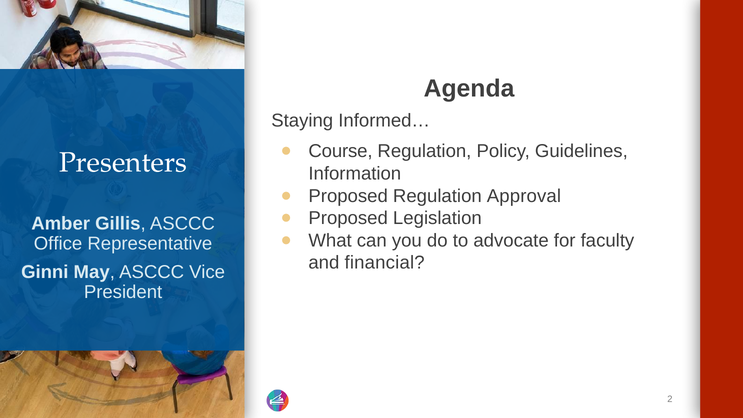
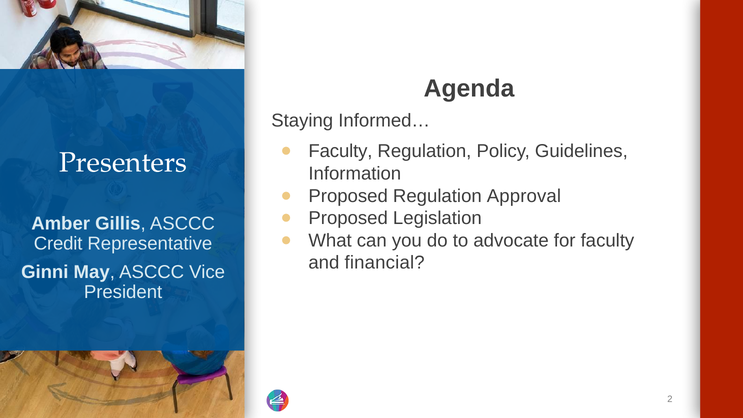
Course at (340, 151): Course -> Faculty
Office: Office -> Credit
